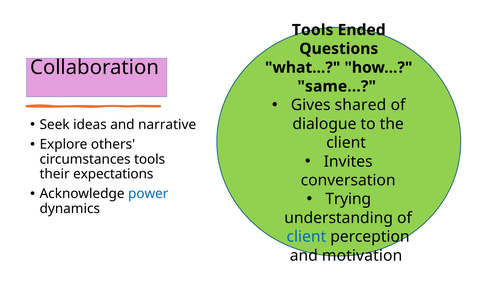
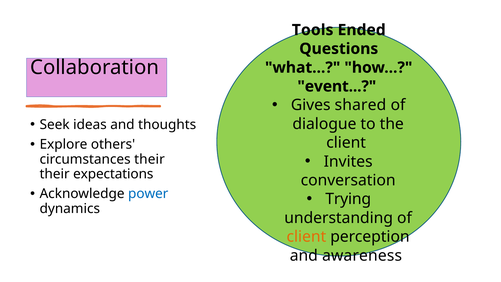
same: same -> event
narrative: narrative -> thoughts
circumstances tools: tools -> their
client at (306, 237) colour: blue -> orange
motivation: motivation -> awareness
